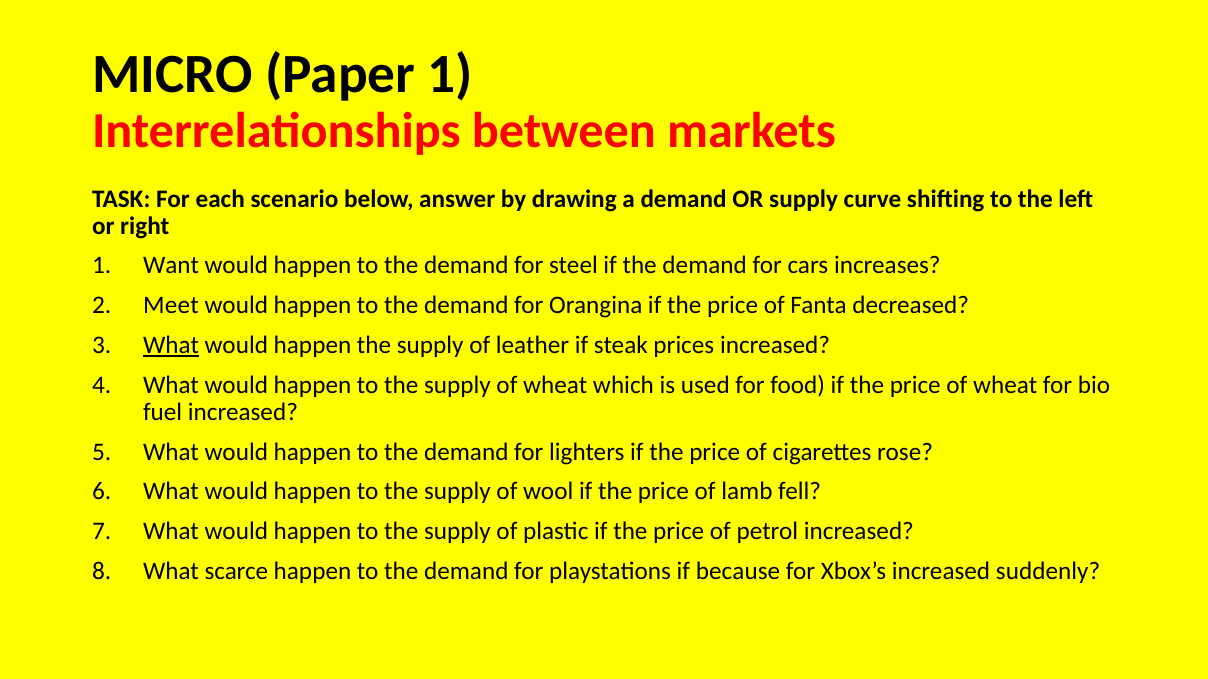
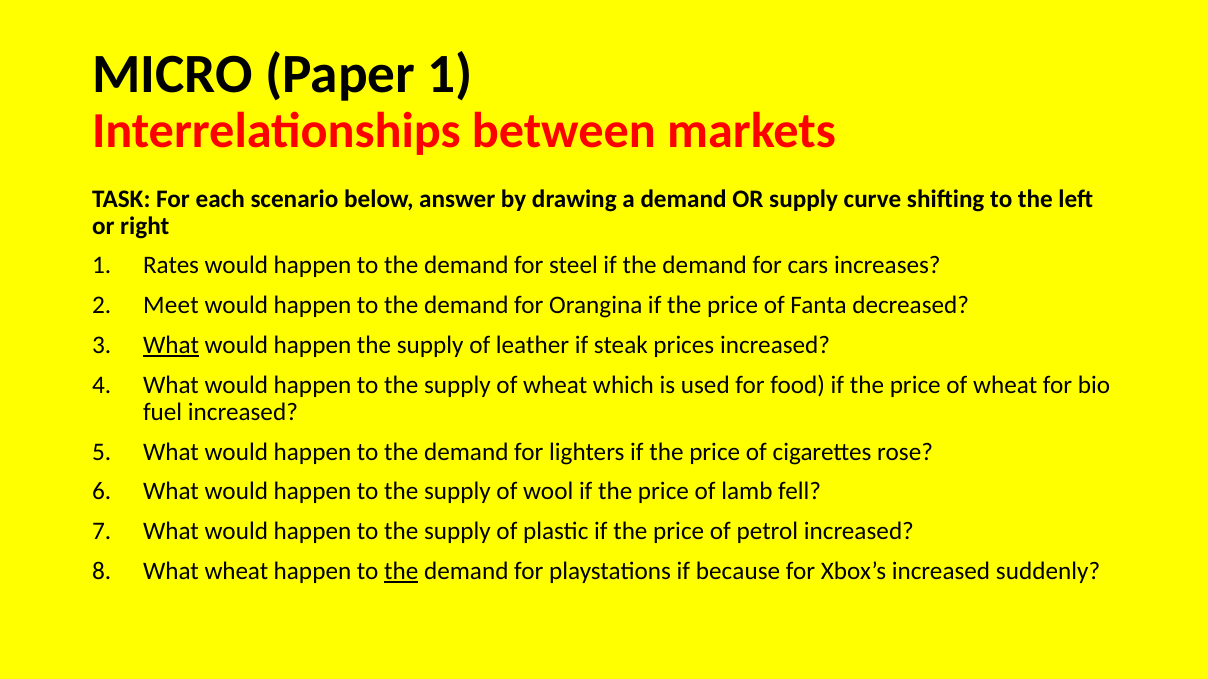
Want: Want -> Rates
What scarce: scarce -> wheat
the at (401, 571) underline: none -> present
